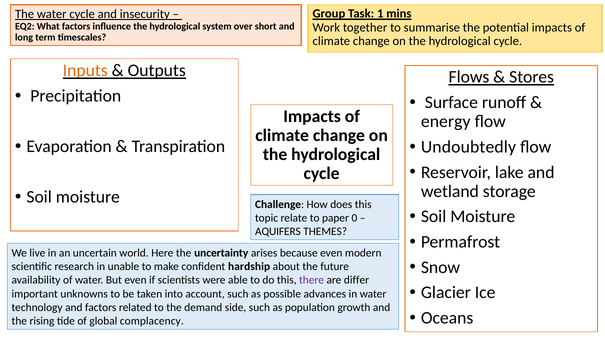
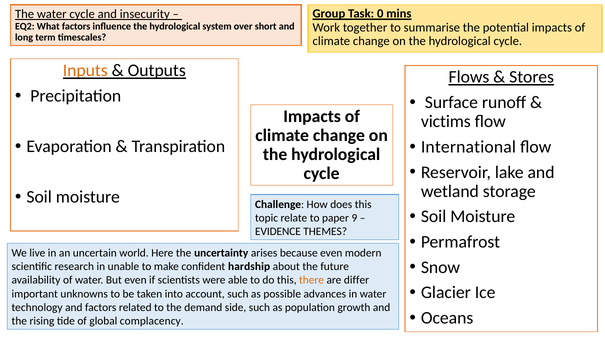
1: 1 -> 0
energy: energy -> victims
Undoubtedly: Undoubtedly -> International
0: 0 -> 9
AQUIFERS: AQUIFERS -> EVIDENCE
there colour: purple -> orange
